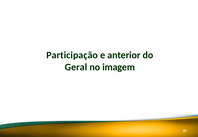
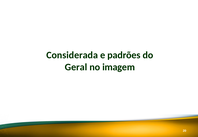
Participação: Participação -> Considerada
anterior: anterior -> padrões
